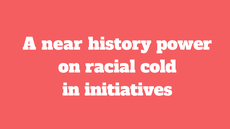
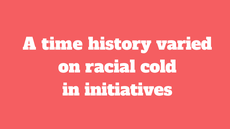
near: near -> time
power: power -> varied
